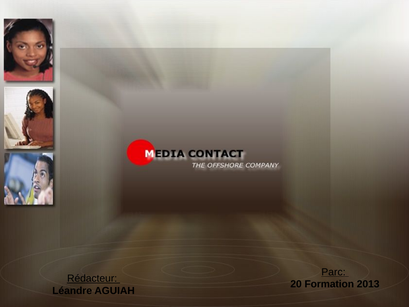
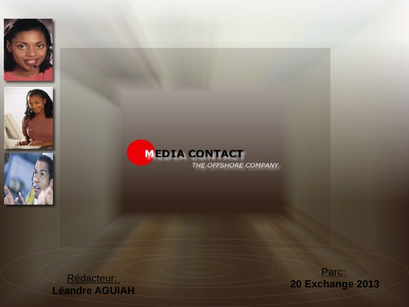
Formation: Formation -> Exchange
